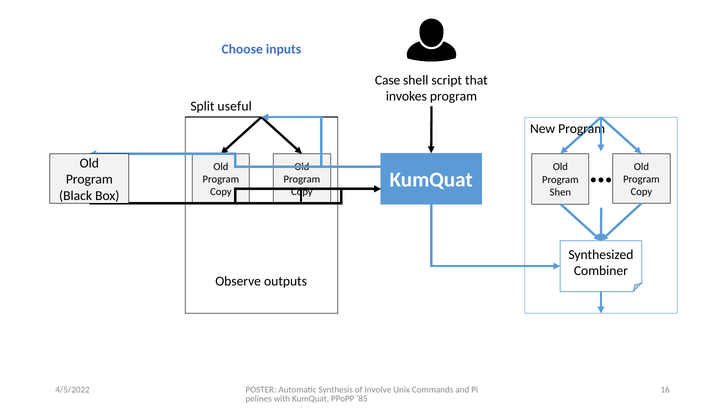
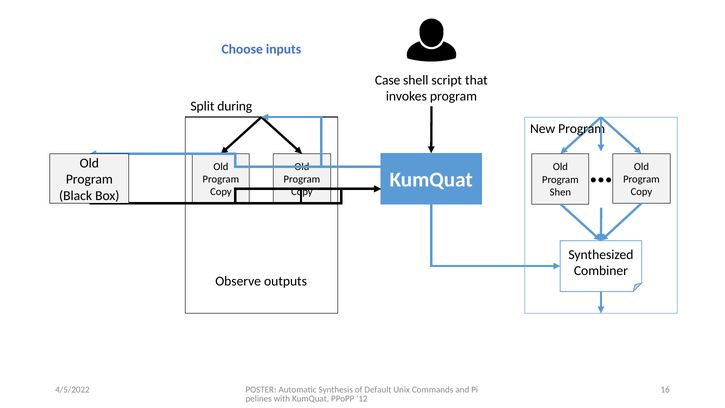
useful: useful -> during
Involve: Involve -> Default
85: 85 -> 12
